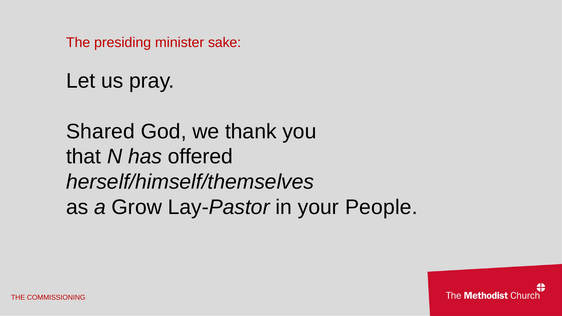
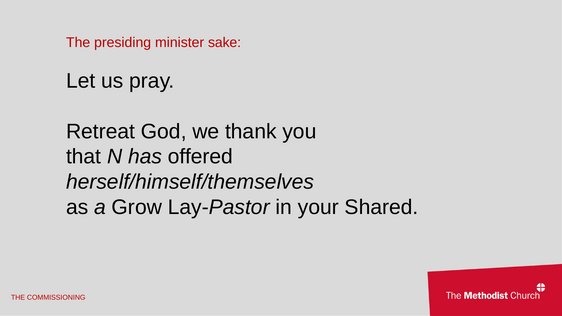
Shared: Shared -> Retreat
People: People -> Shared
